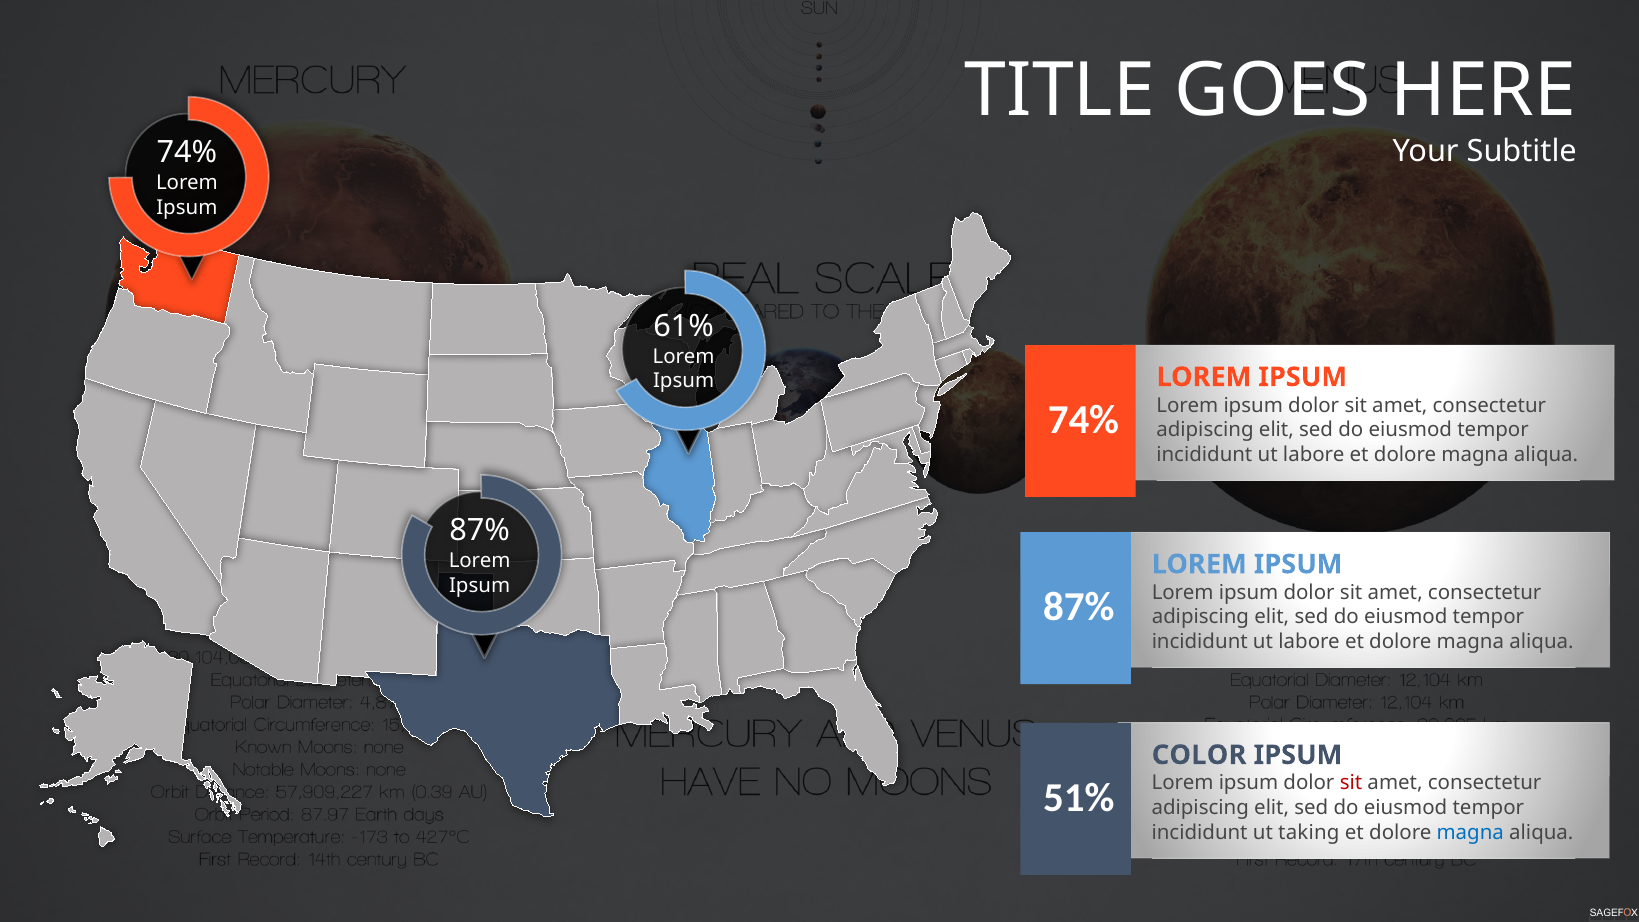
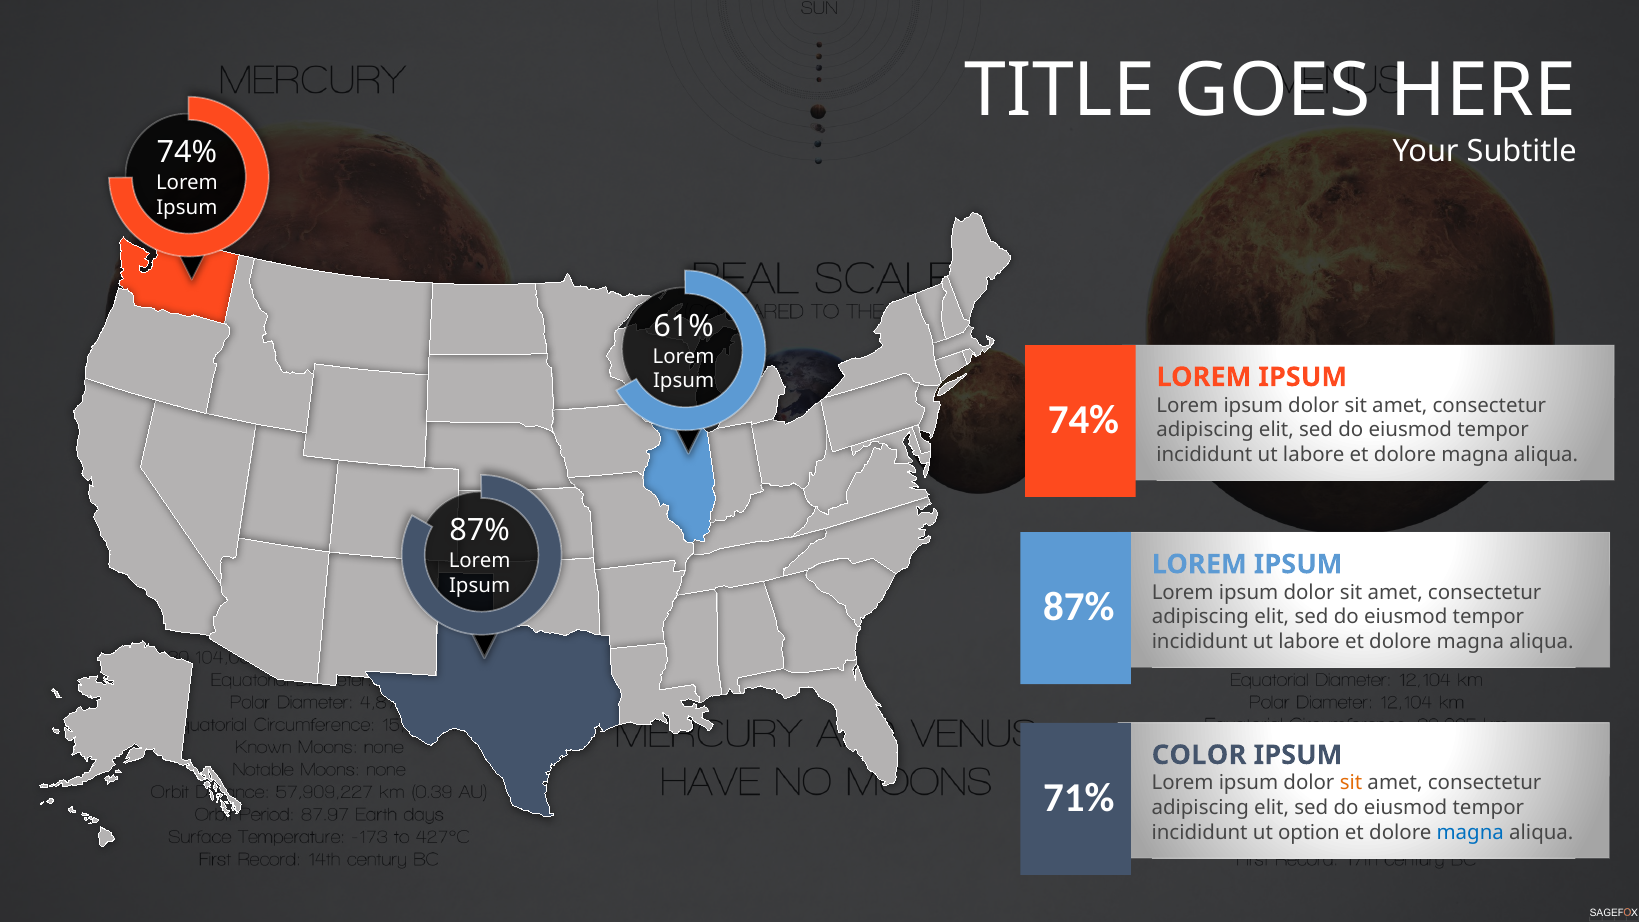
sit at (1351, 783) colour: red -> orange
51%: 51% -> 71%
taking: taking -> option
